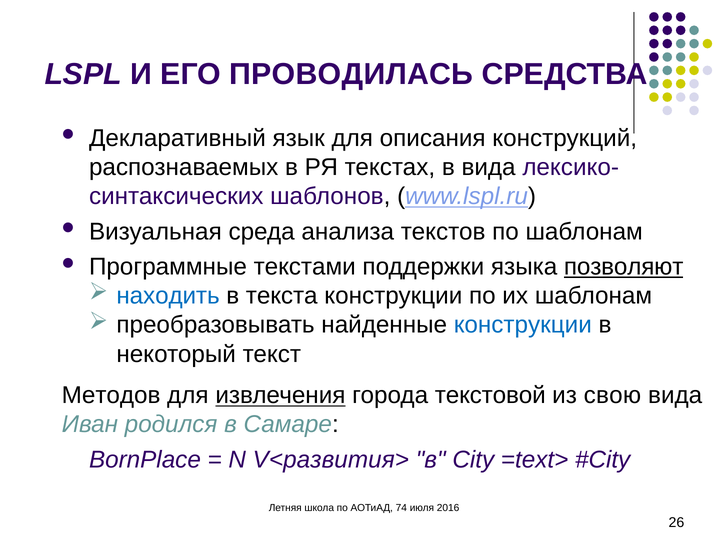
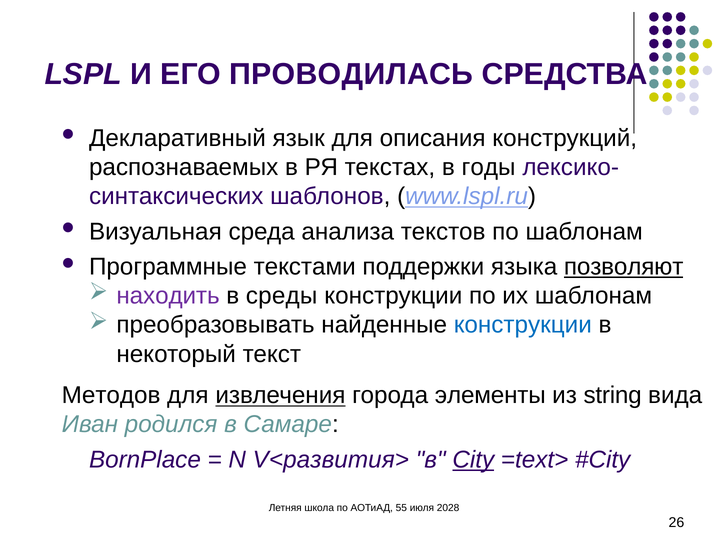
в вида: вида -> годы
находить colour: blue -> purple
текста: текста -> среды
текстовой: текстовой -> элементы
свою: свою -> string
City underline: none -> present
74: 74 -> 55
2016: 2016 -> 2028
